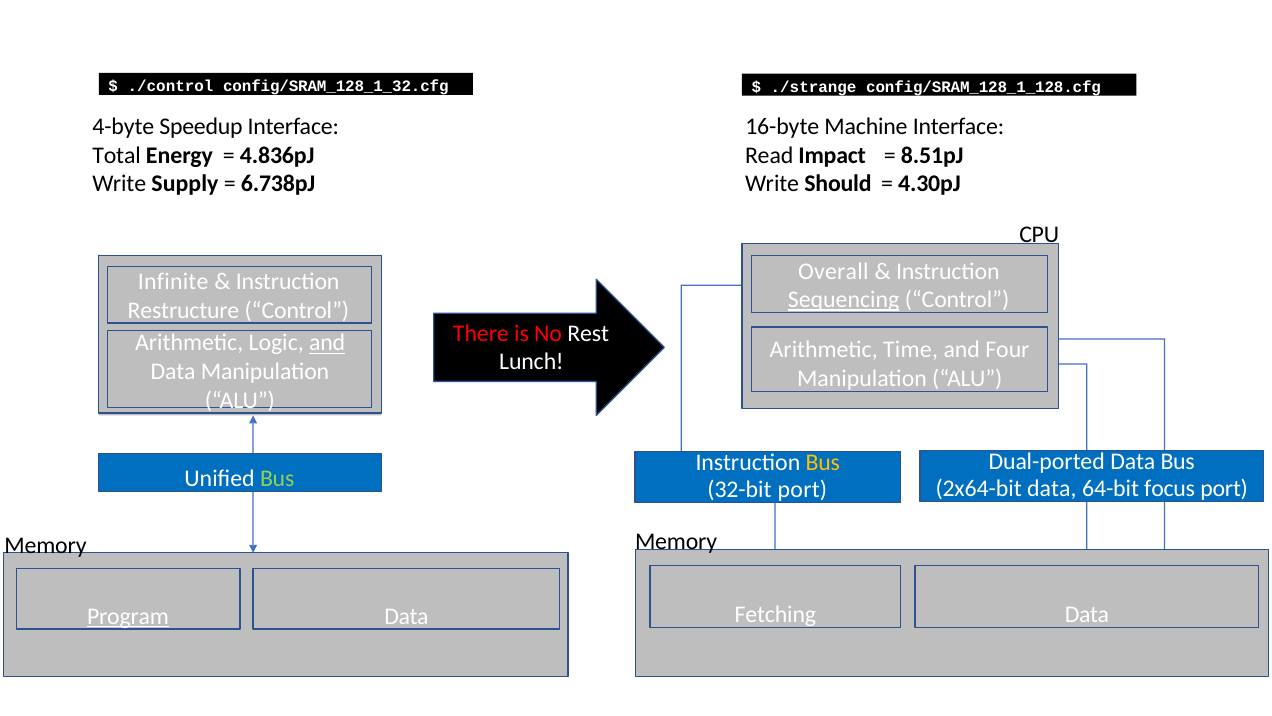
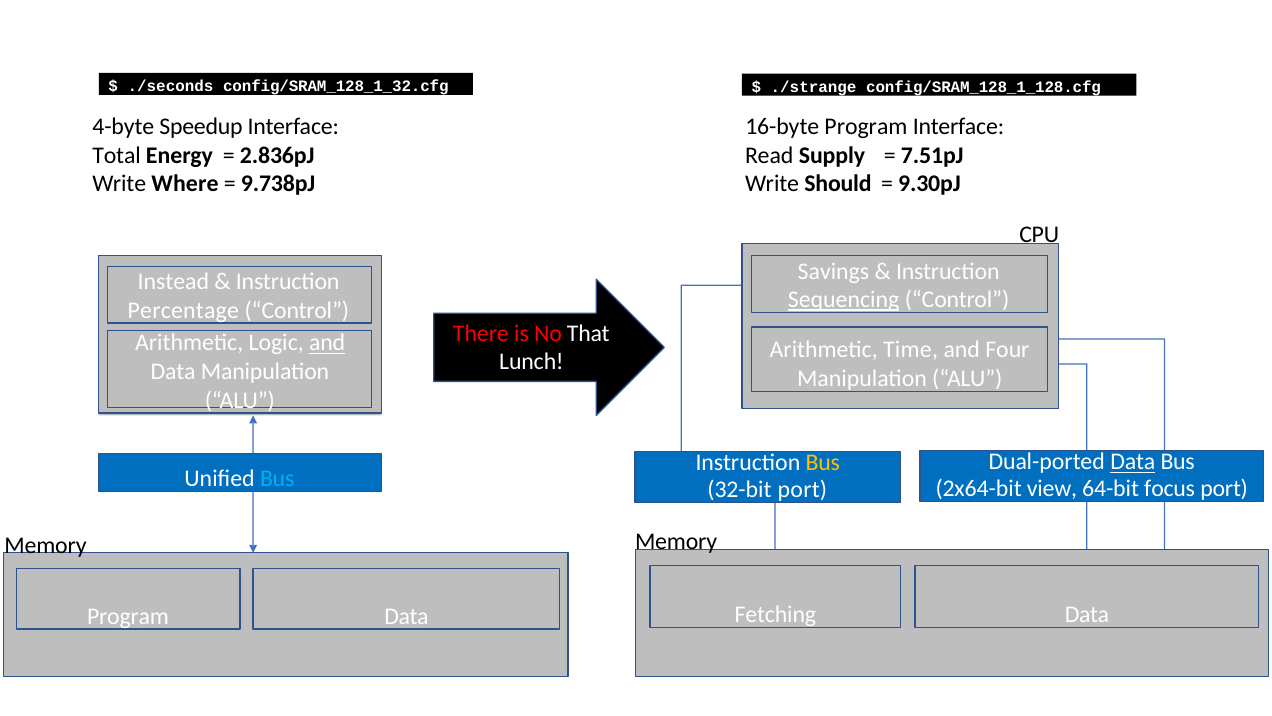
./control: ./control -> ./seconds
16-byte Machine: Machine -> Program
4.836pJ: 4.836pJ -> 2.836pJ
Impact: Impact -> Supply
8.51pJ: 8.51pJ -> 7.51pJ
Supply: Supply -> Where
6.738pJ: 6.738pJ -> 9.738pJ
4.30pJ: 4.30pJ -> 9.30pJ
Overall: Overall -> Savings
Infinite: Infinite -> Instead
Restructure: Restructure -> Percentage
Rest: Rest -> That
Data at (1133, 462) underline: none -> present
Bus at (277, 478) colour: light green -> light blue
2x64-bit data: data -> view
Program at (128, 616) underline: present -> none
